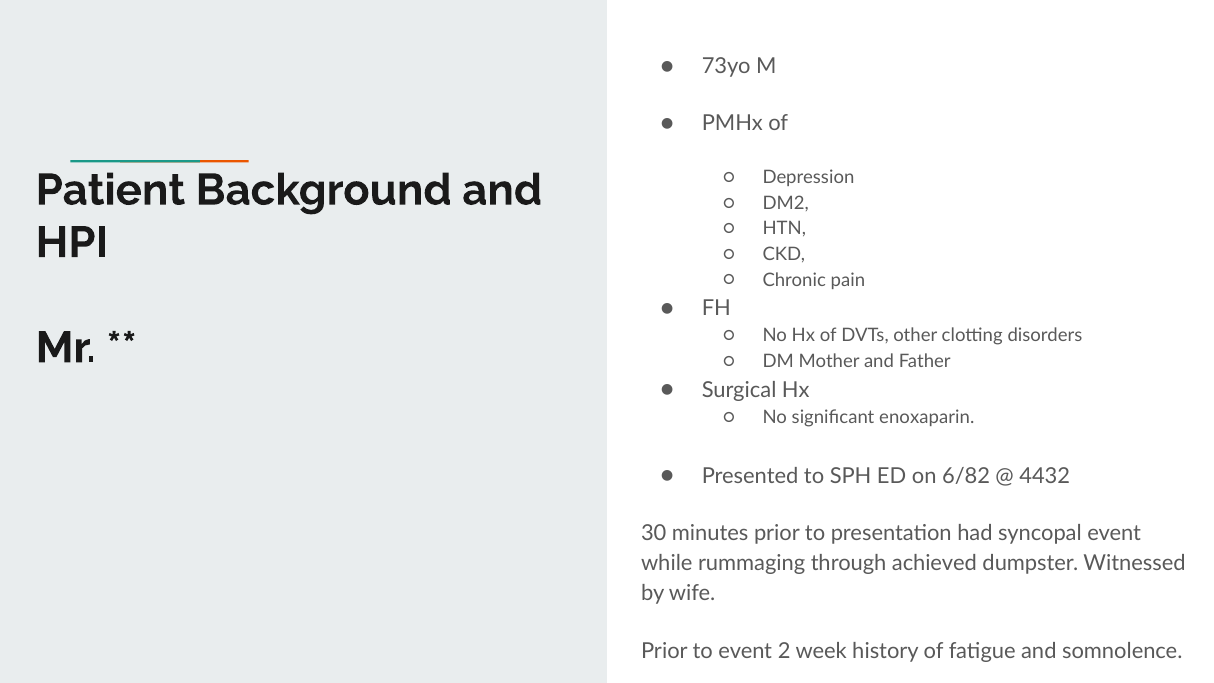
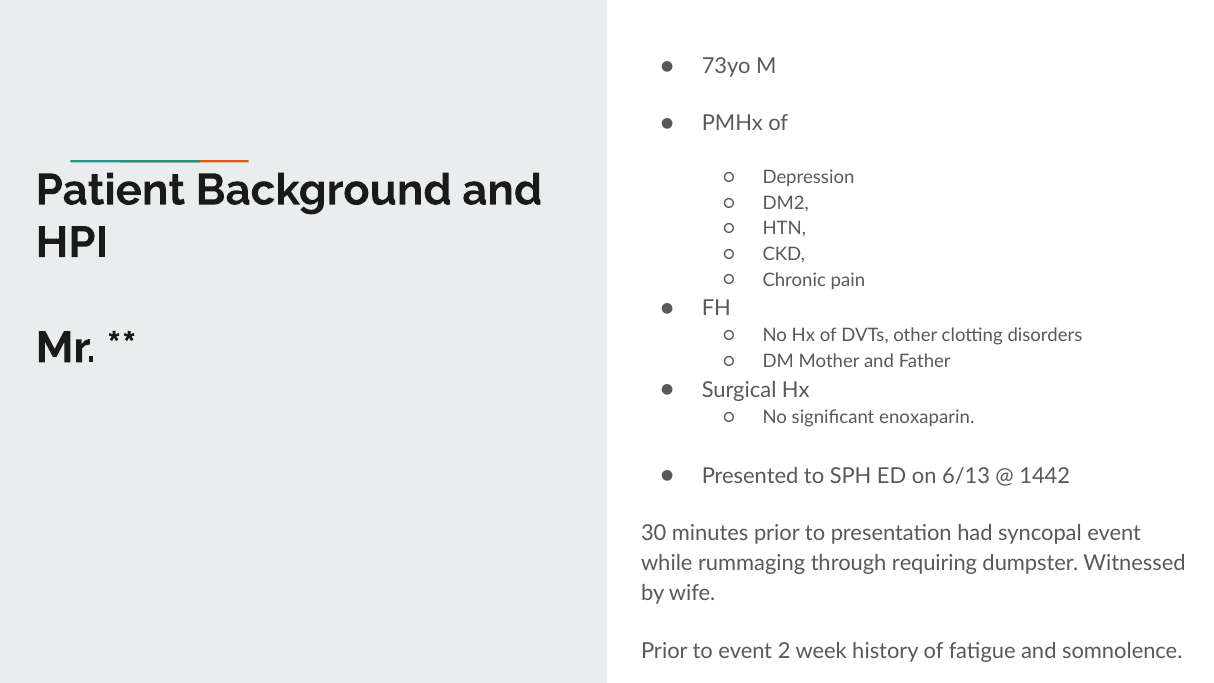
6/82: 6/82 -> 6/13
4432: 4432 -> 1442
achieved: achieved -> requiring
